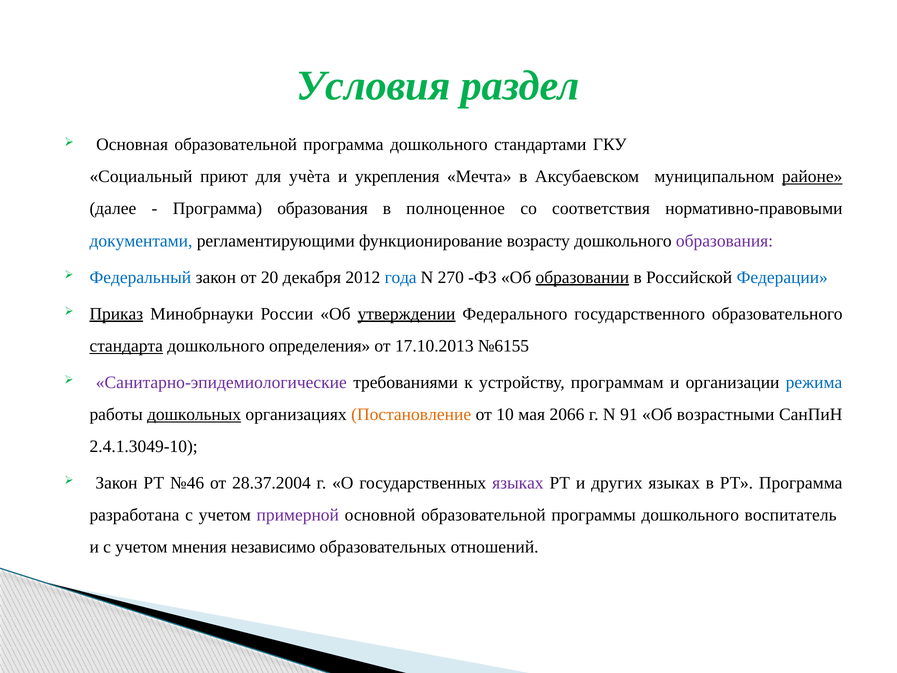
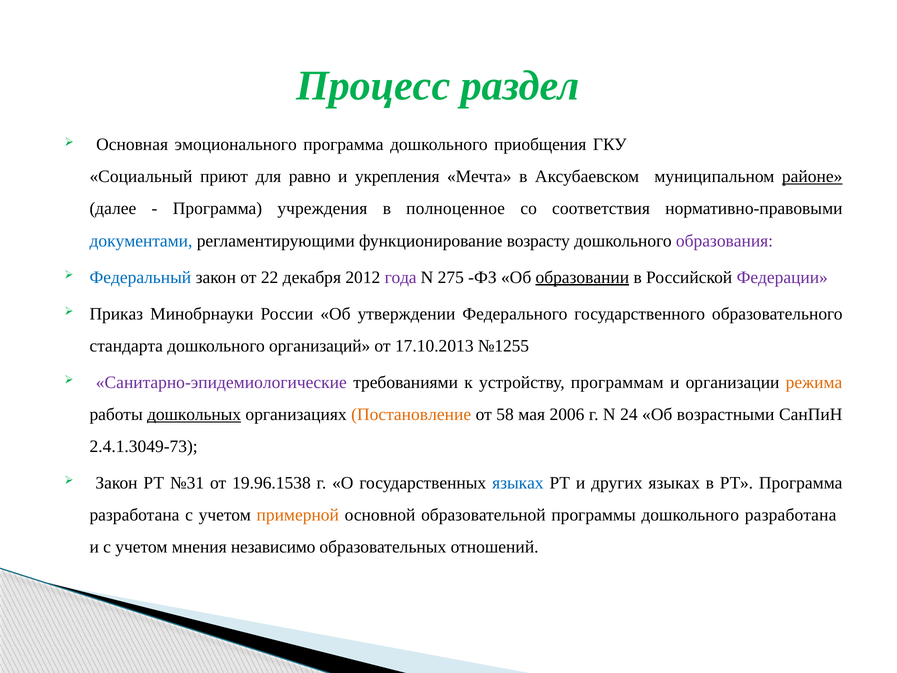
Условия: Условия -> Процесс
Основная образовательной: образовательной -> эмоционального
стандартами: стандартами -> приобщения
учѐта: учѐта -> равно
Программа образования: образования -> учреждения
20: 20 -> 22
года colour: blue -> purple
270: 270 -> 275
Федерации colour: blue -> purple
Приказ underline: present -> none
утверждении underline: present -> none
стандарта underline: present -> none
определения: определения -> организаций
№6155: №6155 -> №1255
режима colour: blue -> orange
10: 10 -> 58
2066: 2066 -> 2006
91: 91 -> 24
2.4.1.3049-10: 2.4.1.3049-10 -> 2.4.1.3049-73
№46: №46 -> №31
28.37.2004: 28.37.2004 -> 19.96.1538
языках at (518, 483) colour: purple -> blue
примерной colour: purple -> orange
дошкольного воспитатель: воспитатель -> разработана
